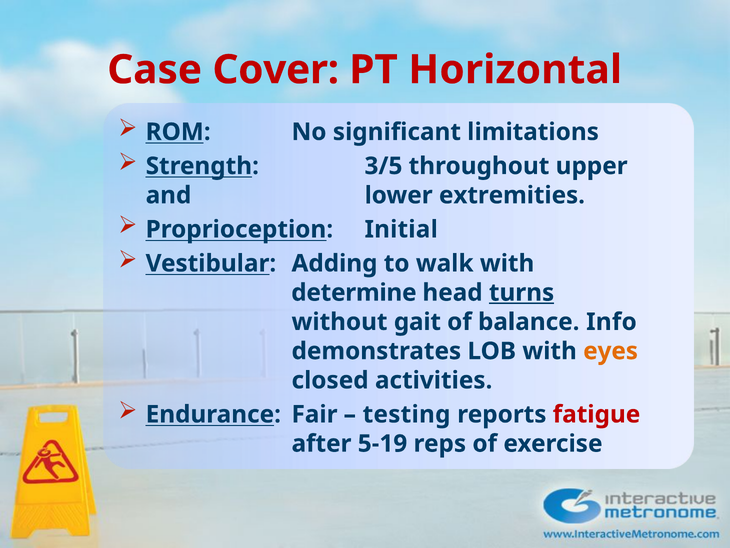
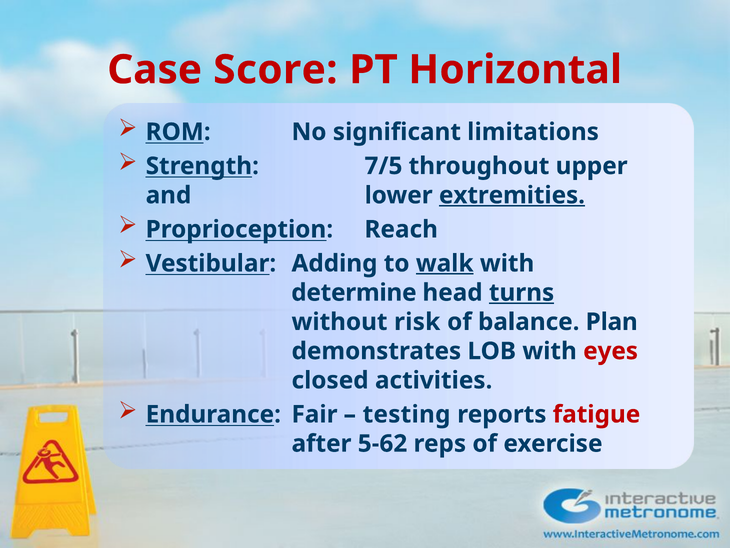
Cover: Cover -> Score
3/5: 3/5 -> 7/5
extremities underline: none -> present
Initial: Initial -> Reach
walk underline: none -> present
gait: gait -> risk
Info: Info -> Plan
eyes colour: orange -> red
5-19: 5-19 -> 5-62
